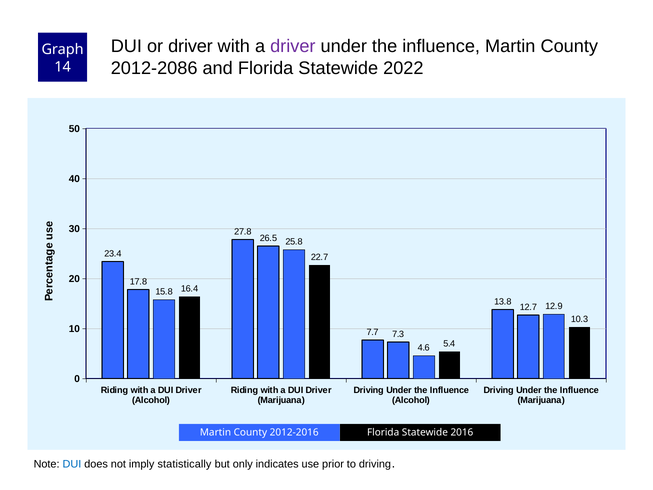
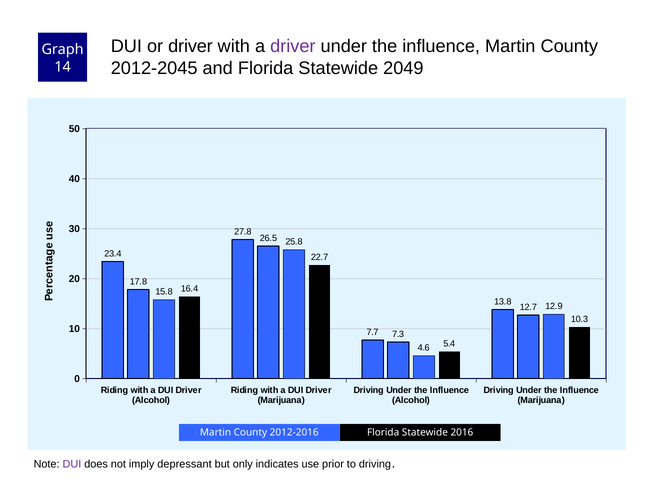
2012-2086: 2012-2086 -> 2012-2045
2022: 2022 -> 2049
DUI at (72, 464) colour: blue -> purple
statistically: statistically -> depressant
